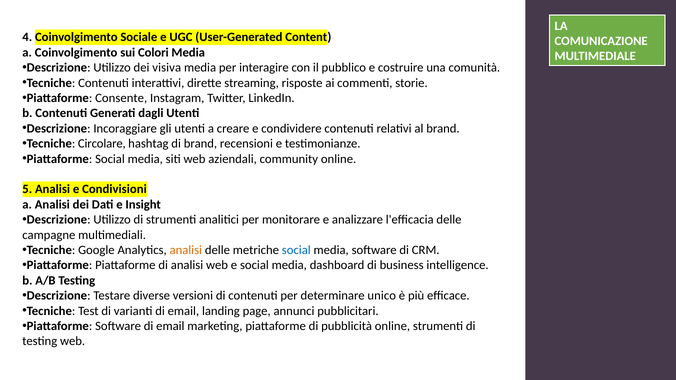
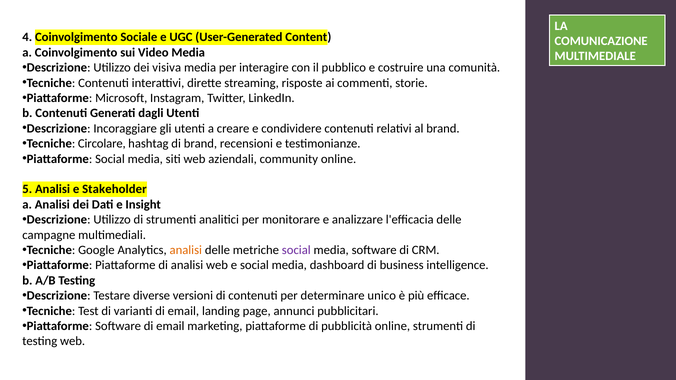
Colori: Colori -> Video
Consente: Consente -> Microsoft
Condivisioni: Condivisioni -> Stakeholder
social at (296, 250) colour: blue -> purple
